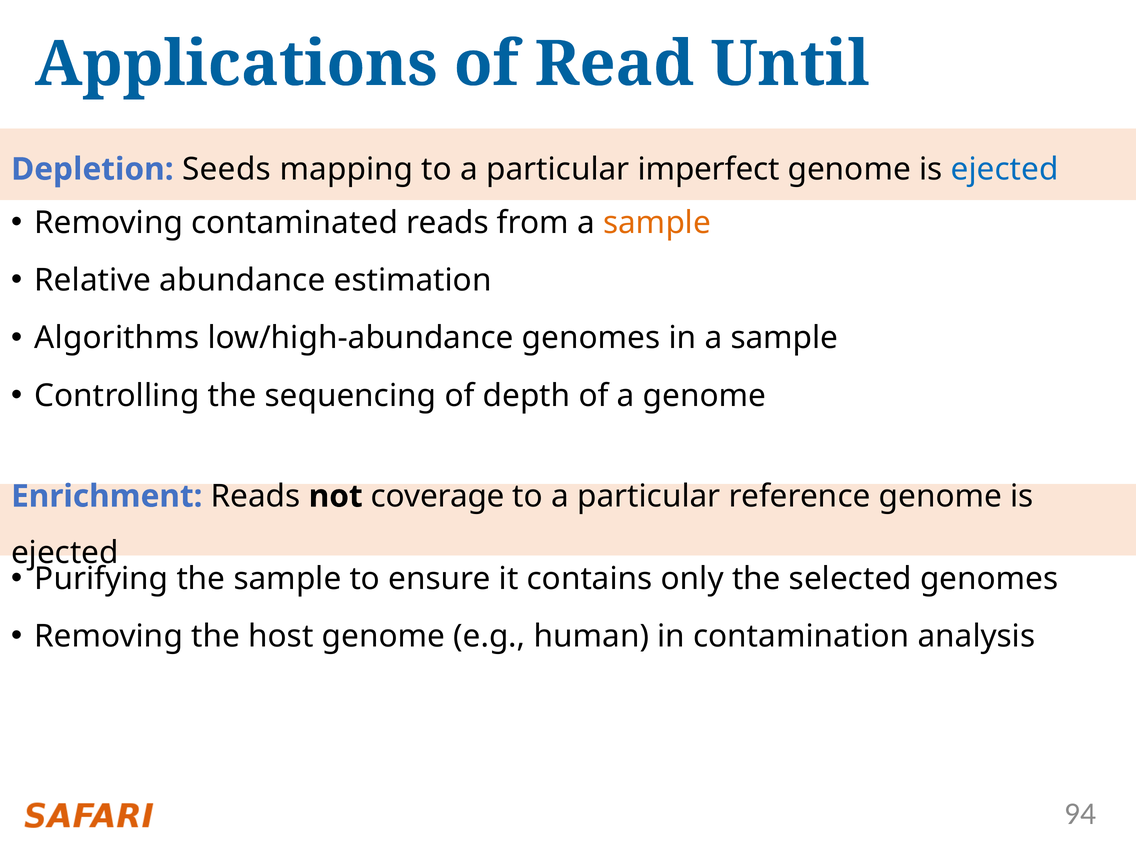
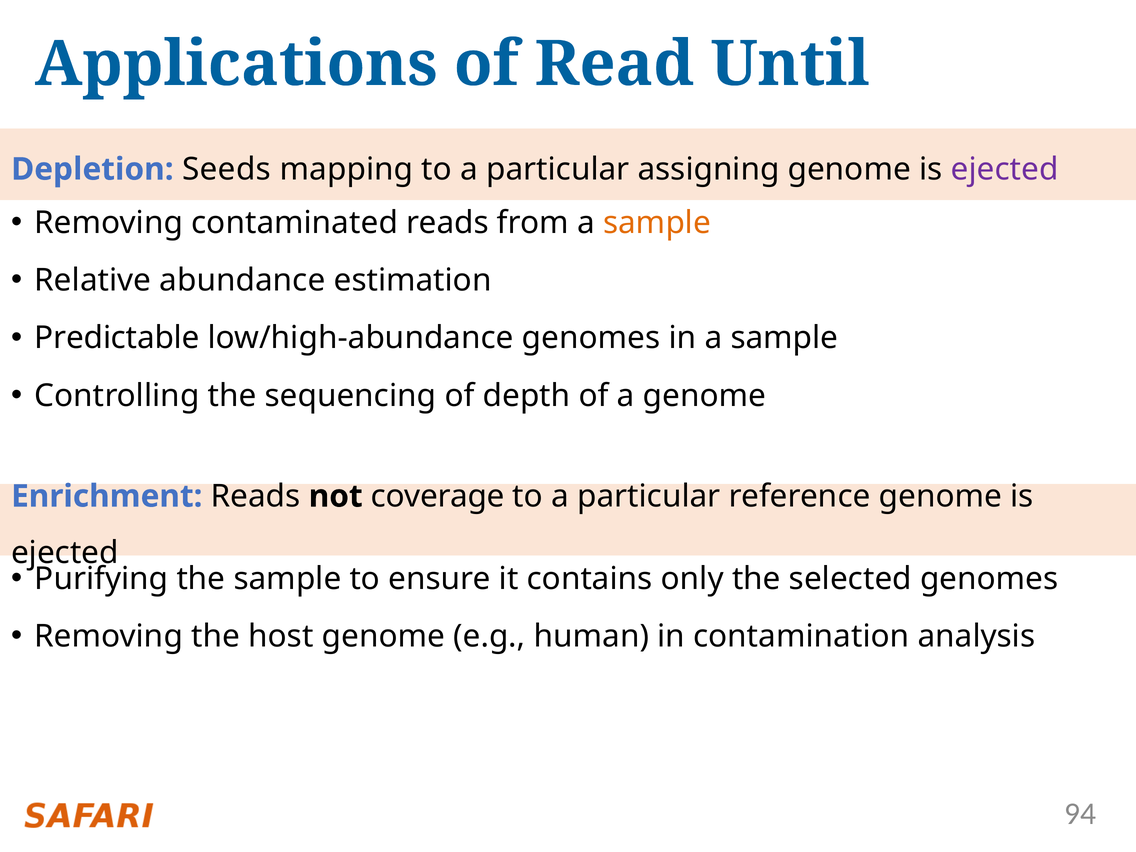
imperfect: imperfect -> assigning
ejected at (1005, 169) colour: blue -> purple
Algorithms: Algorithms -> Predictable
